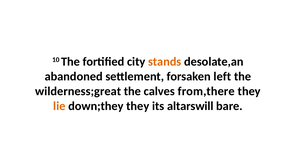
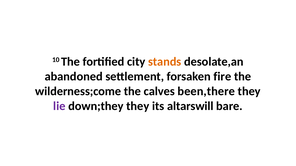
left: left -> fire
wilderness;great: wilderness;great -> wilderness;come
from,there: from,there -> been,there
lie colour: orange -> purple
